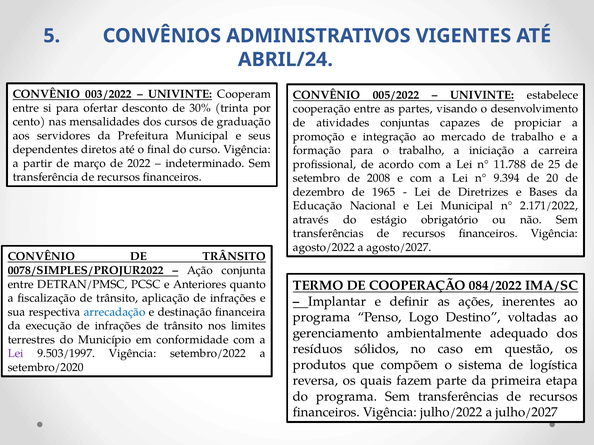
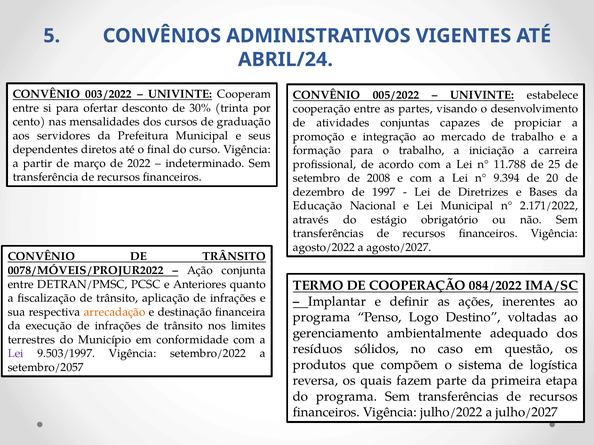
1965: 1965 -> 1997
0078/SIMPLES/PROJUR2022: 0078/SIMPLES/PROJUR2022 -> 0078/MÓVEIS/PROJUR2022
arrecadação colour: blue -> orange
setembro/2020: setembro/2020 -> setembro/2057
